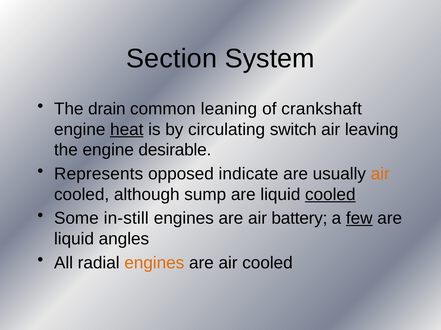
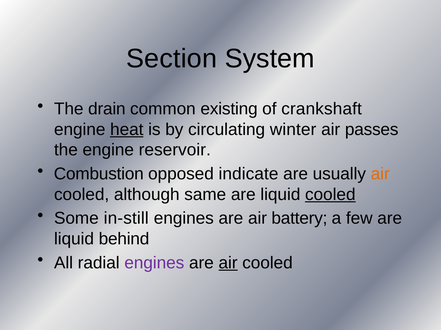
leaning: leaning -> existing
switch: switch -> winter
leaving: leaving -> passes
desirable: desirable -> reservoir
Represents: Represents -> Combustion
sump: sump -> same
few underline: present -> none
angles: angles -> behind
engines at (154, 263) colour: orange -> purple
air at (228, 263) underline: none -> present
